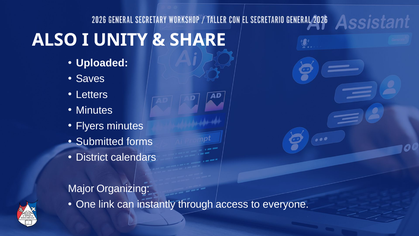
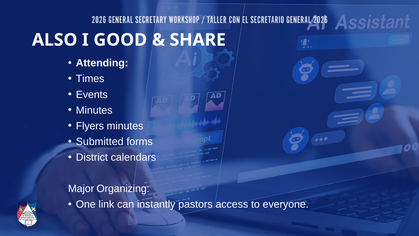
UNITY: UNITY -> GOOD
Uploaded: Uploaded -> Attending
Saves: Saves -> Times
Letters: Letters -> Events
through: through -> pastors
